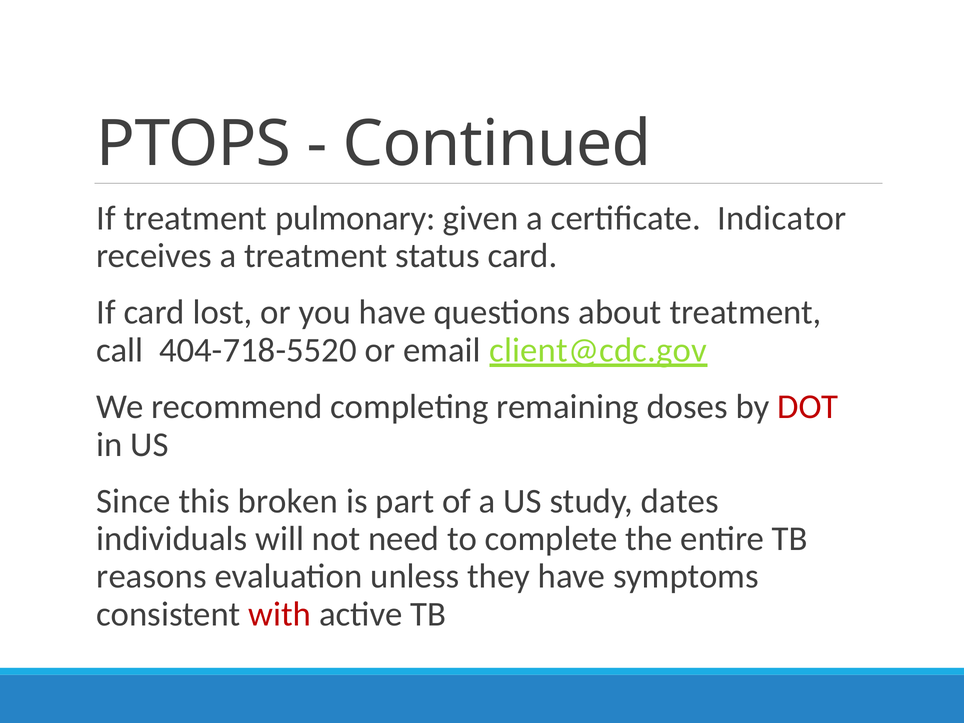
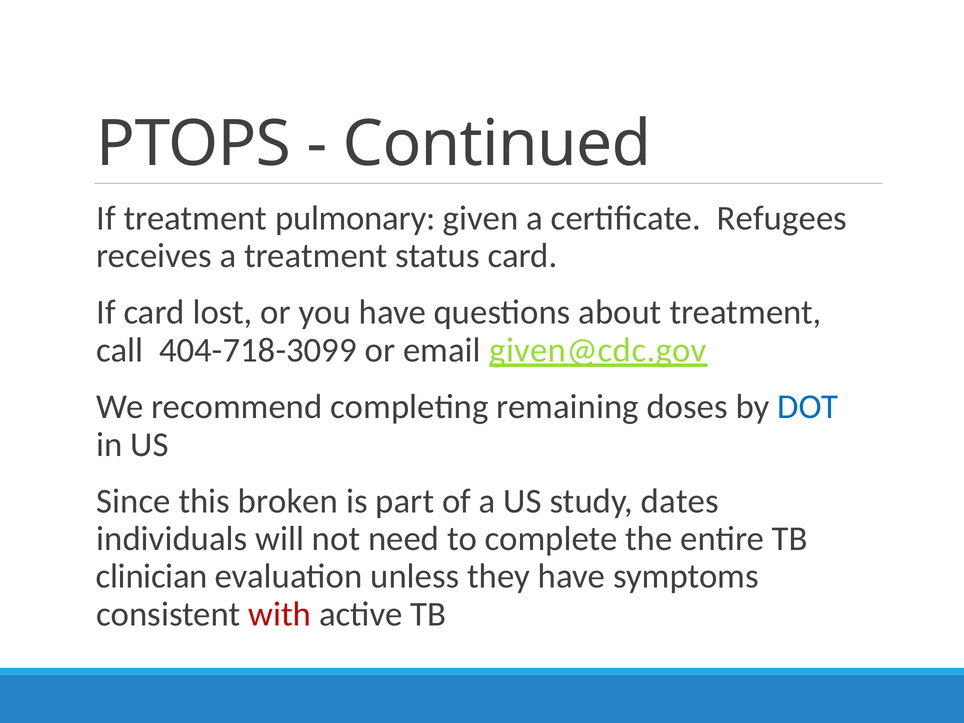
Indicator: Indicator -> Refugees
404-718-5520: 404-718-5520 -> 404-718-3099
client@cdc.gov: client@cdc.gov -> given@cdc.gov
DOT colour: red -> blue
reasons: reasons -> clinician
